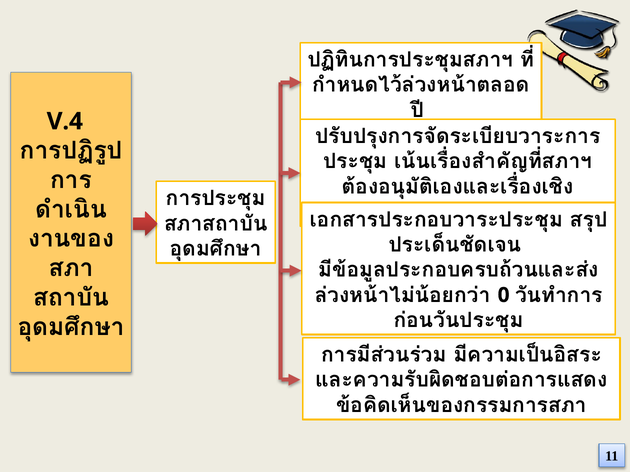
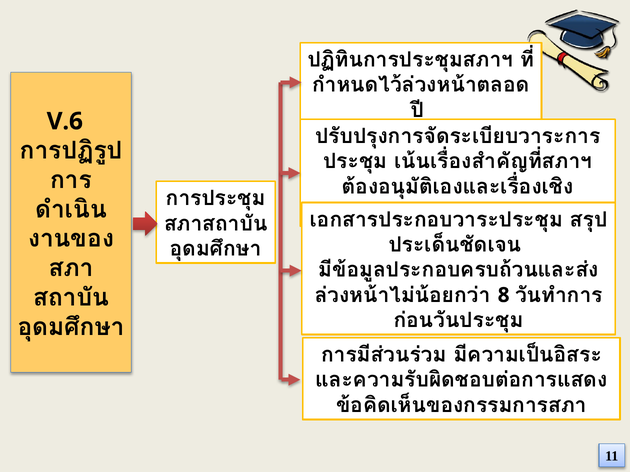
V.4: V.4 -> V.6
0: 0 -> 8
